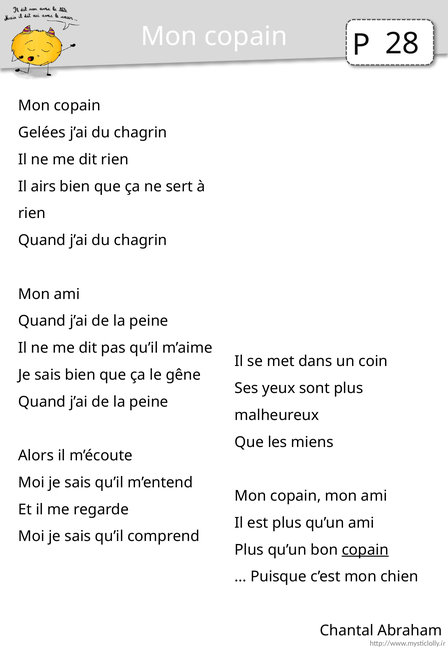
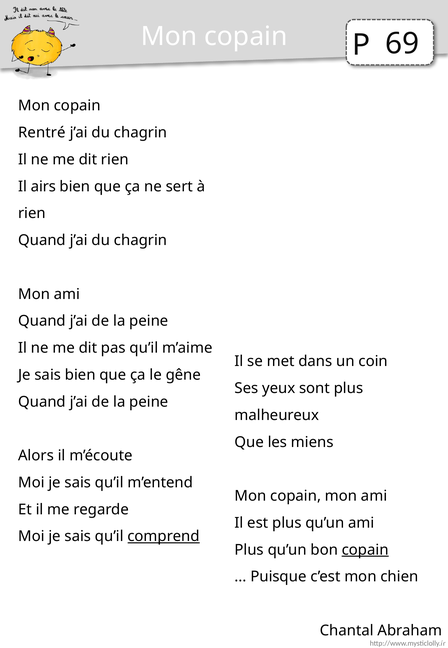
28: 28 -> 69
Gelées: Gelées -> Rentré
comprend underline: none -> present
